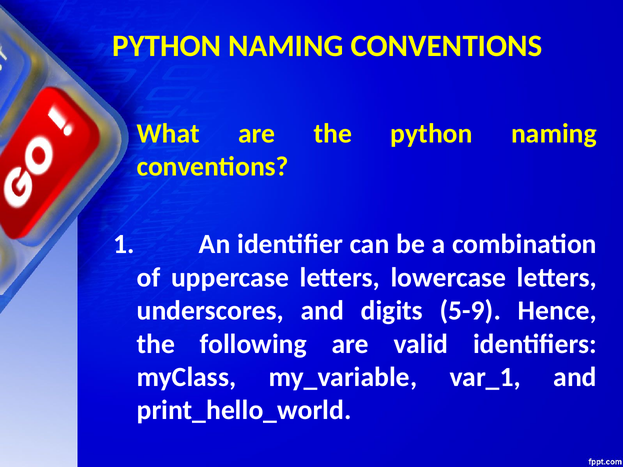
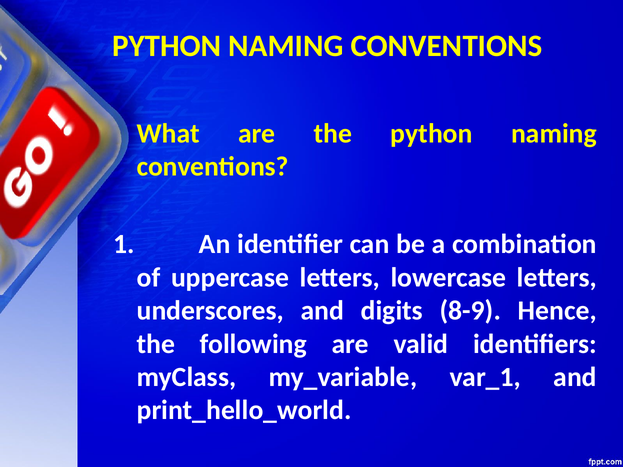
5-9: 5-9 -> 8-9
